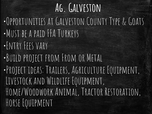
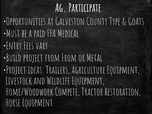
Ag Galveston: Galveston -> Participate
Turkeys: Turkeys -> Medical
Animal: Animal -> Compete
